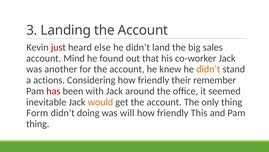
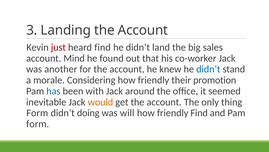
heard else: else -> find
didn’t at (208, 69) colour: orange -> blue
actions: actions -> morale
remember: remember -> promotion
has colour: red -> blue
friendly This: This -> Find
thing at (38, 123): thing -> form
